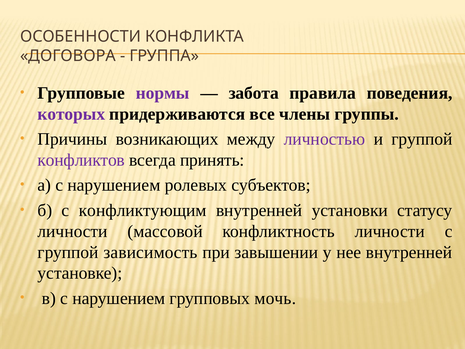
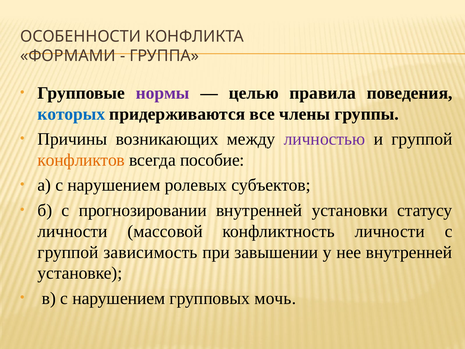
ДОГОВОРА: ДОГОВОРА -> ФОРМАМИ
забота: забота -> целью
которых colour: purple -> blue
конфликтов colour: purple -> orange
принять: принять -> пособие
конфликтующим: конфликтующим -> прогнозировании
